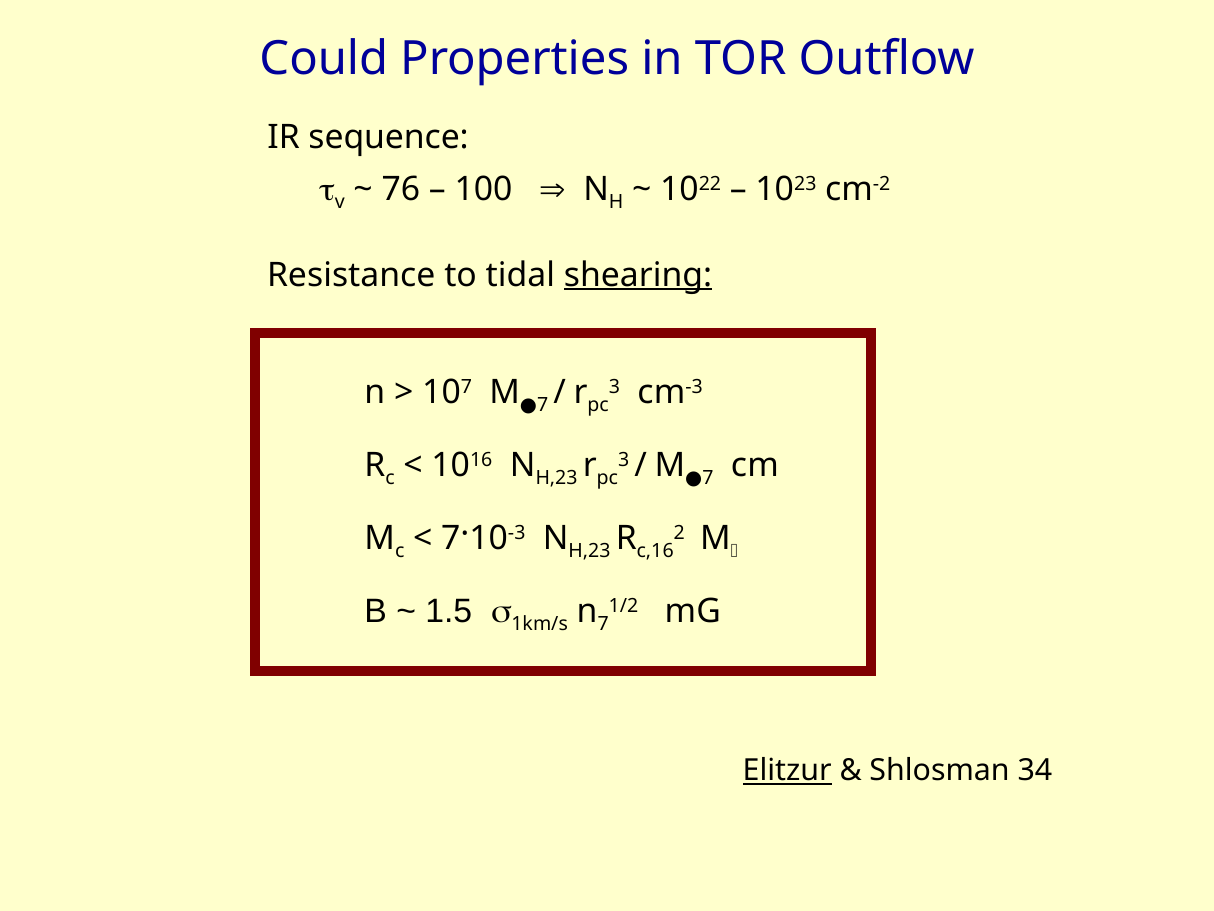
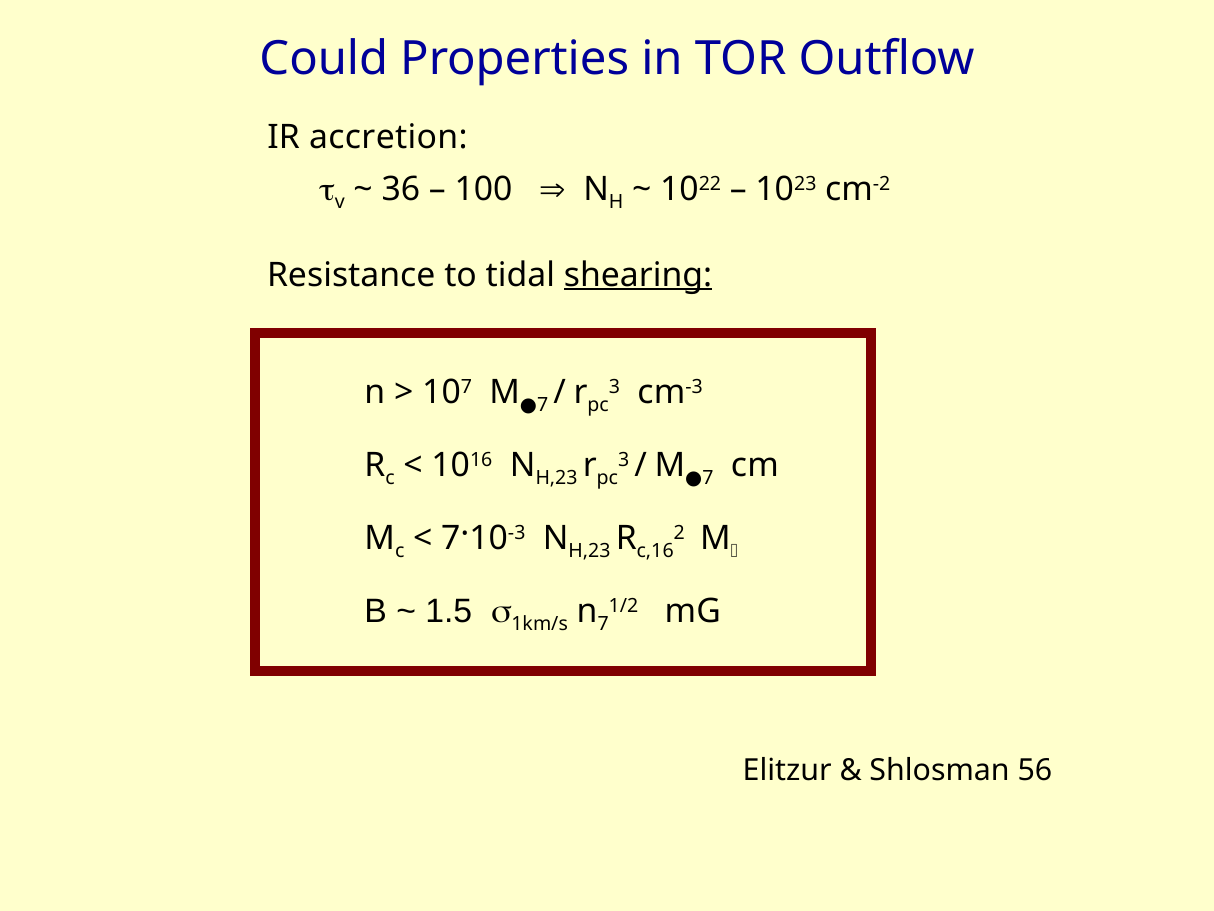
sequence: sequence -> accretion
76: 76 -> 36
Elitzur underline: present -> none
34: 34 -> 56
